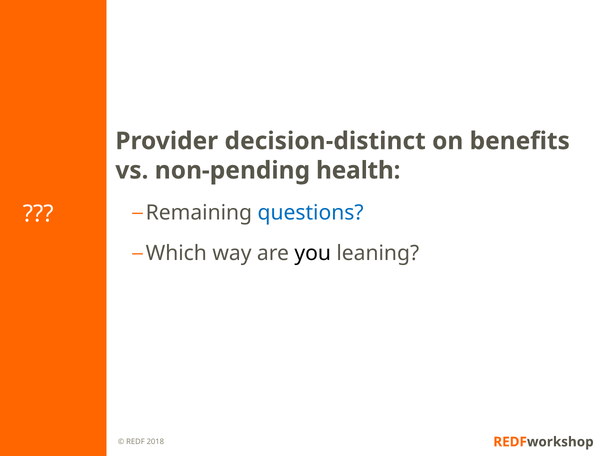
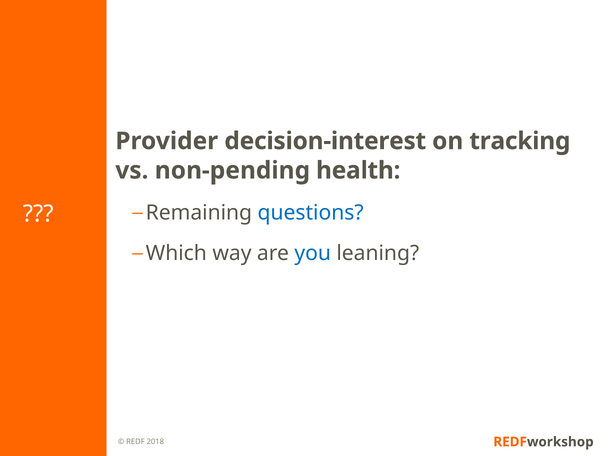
decision-distinct: decision-distinct -> decision-interest
benefits: benefits -> tracking
you colour: black -> blue
